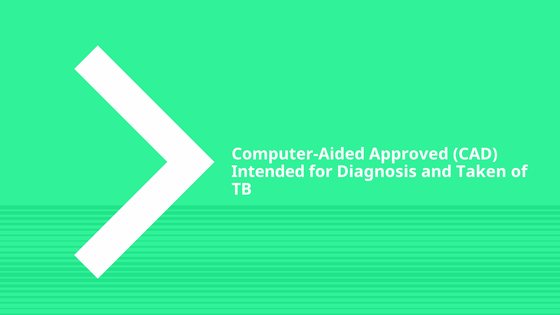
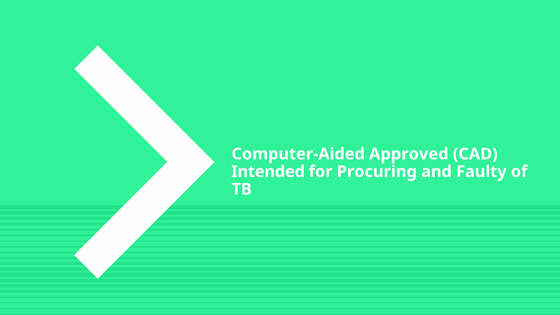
Diagnosis: Diagnosis -> Procuring
Taken: Taken -> Faulty
